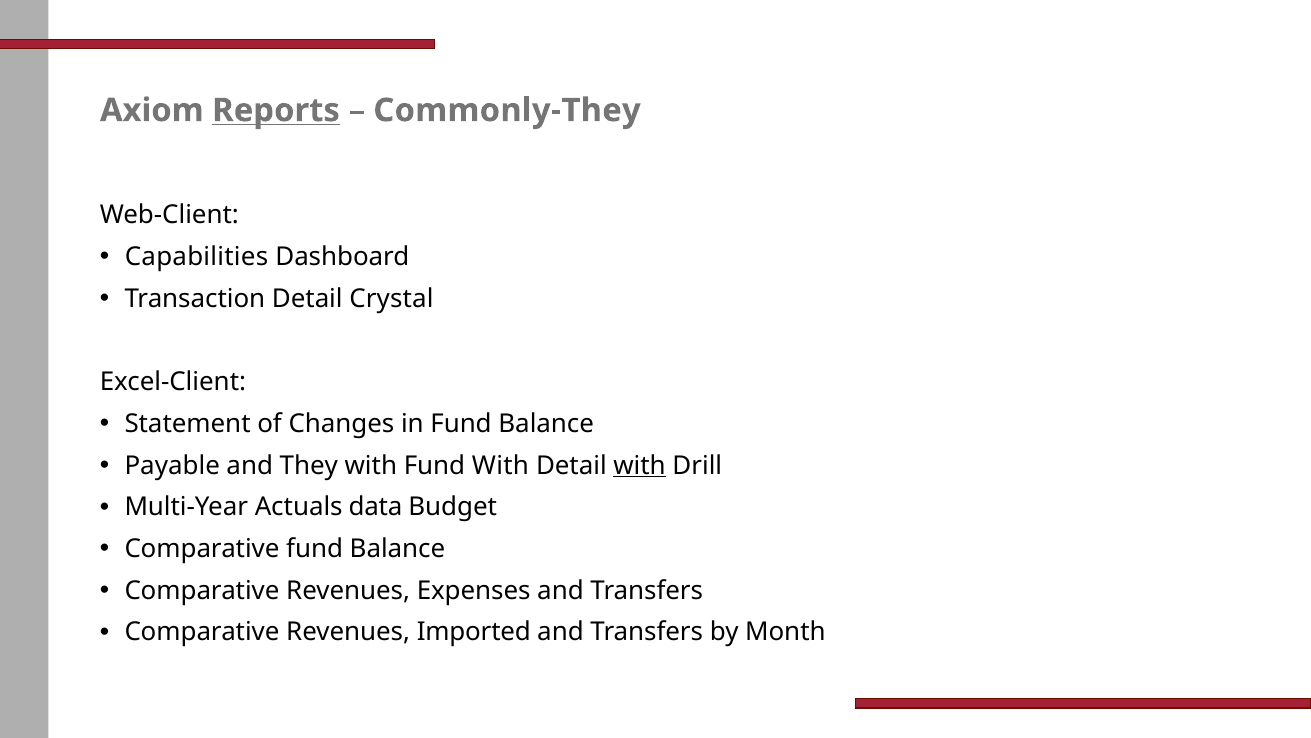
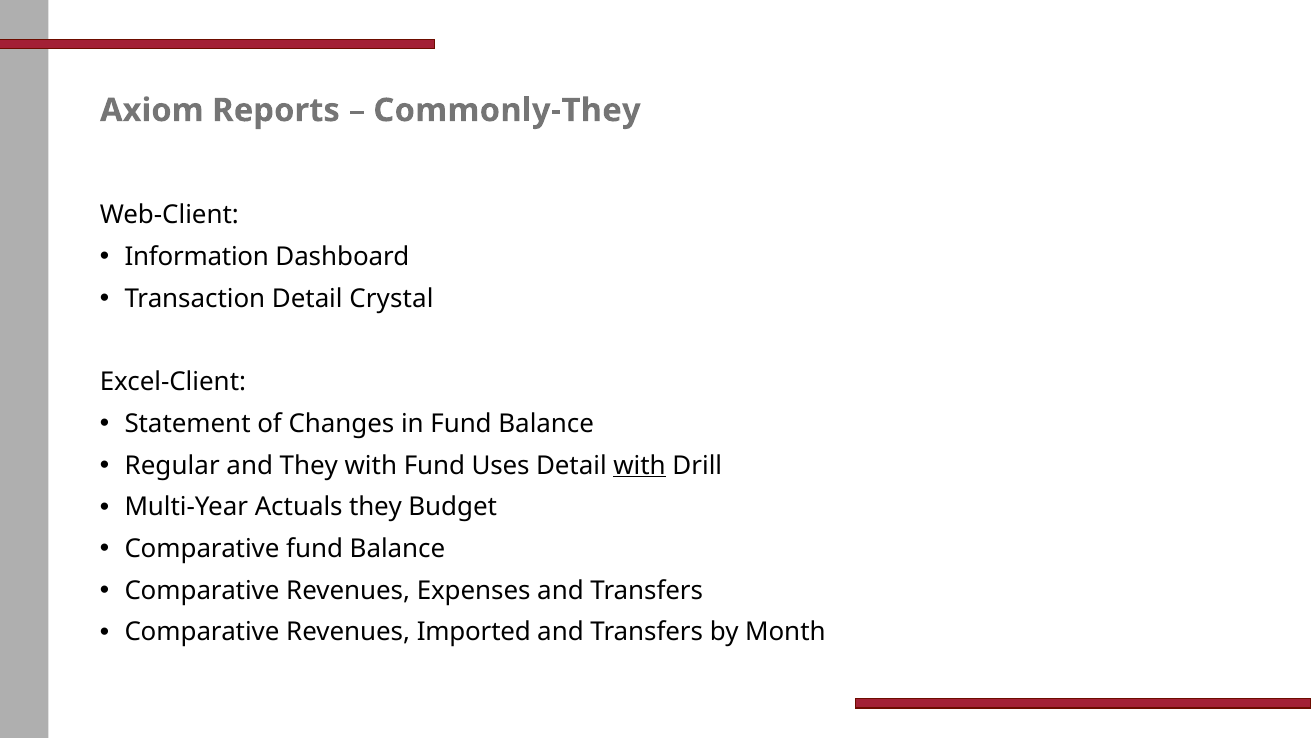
Reports underline: present -> none
Capabilities: Capabilities -> Information
Payable: Payable -> Regular
Fund With: With -> Uses
Actuals data: data -> they
